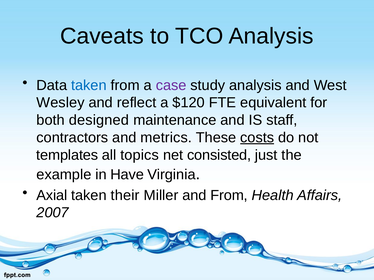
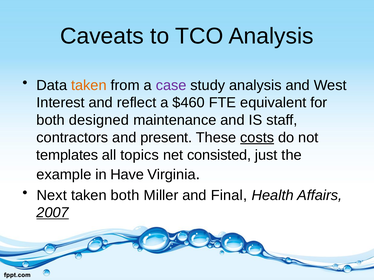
taken at (89, 85) colour: blue -> orange
Wesley: Wesley -> Interest
$120: $120 -> $460
metrics: metrics -> present
Axial: Axial -> Next
taken their: their -> both
and From: From -> Final
2007 underline: none -> present
